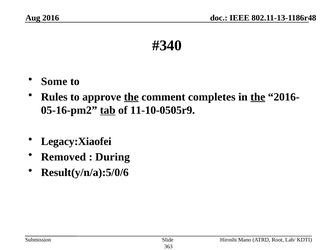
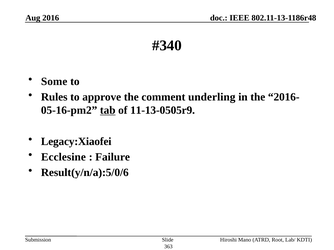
the at (131, 97) underline: present -> none
completes: completes -> underling
the at (258, 97) underline: present -> none
11-10-0505r9: 11-10-0505r9 -> 11-13-0505r9
Removed: Removed -> Ecclesine
During: During -> Failure
